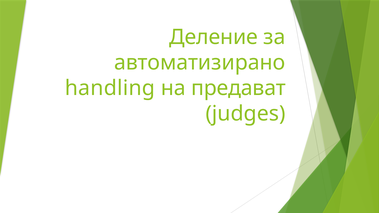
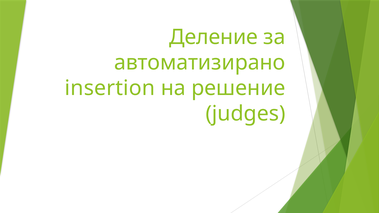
handling: handling -> insertion
предават: предават -> решение
